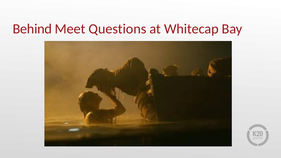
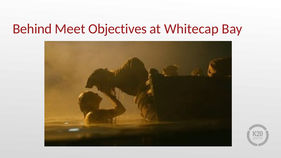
Questions: Questions -> Objectives
